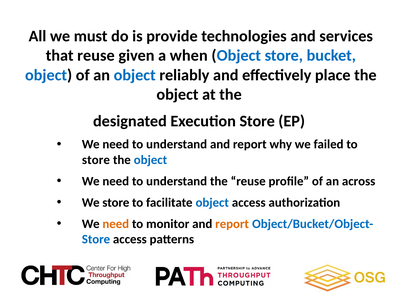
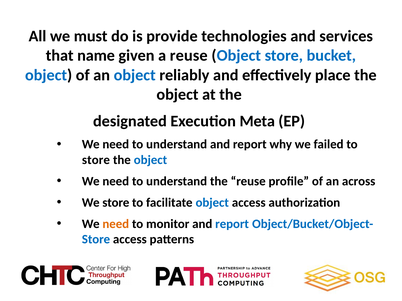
that reuse: reuse -> name
a when: when -> reuse
Execution Store: Store -> Meta
report at (232, 224) colour: orange -> blue
